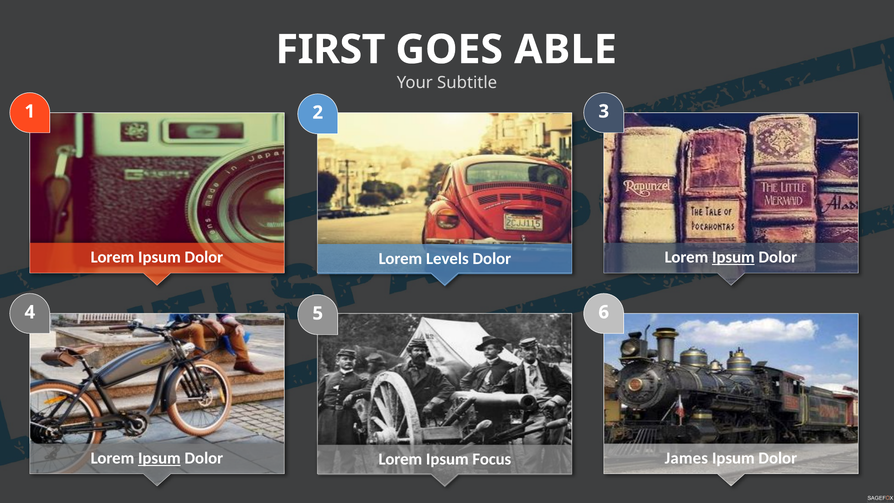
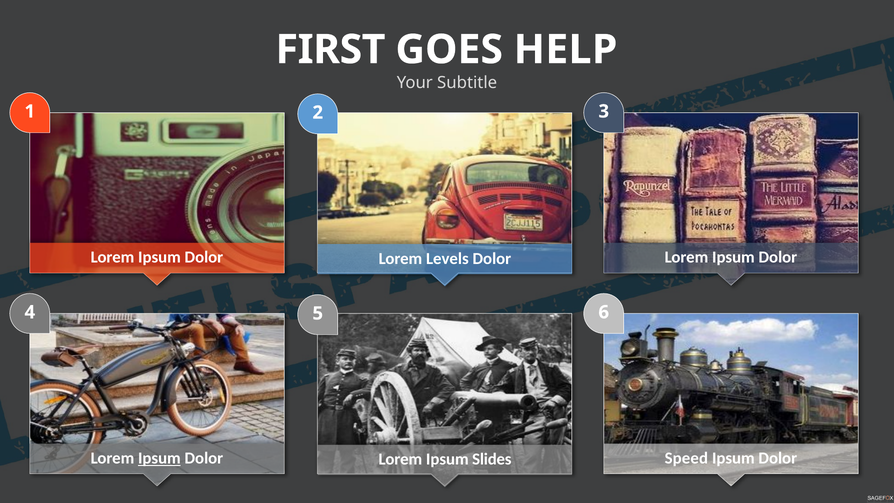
ABLE: ABLE -> HELP
Ipsum at (733, 257) underline: present -> none
James: James -> Speed
Focus: Focus -> Slides
